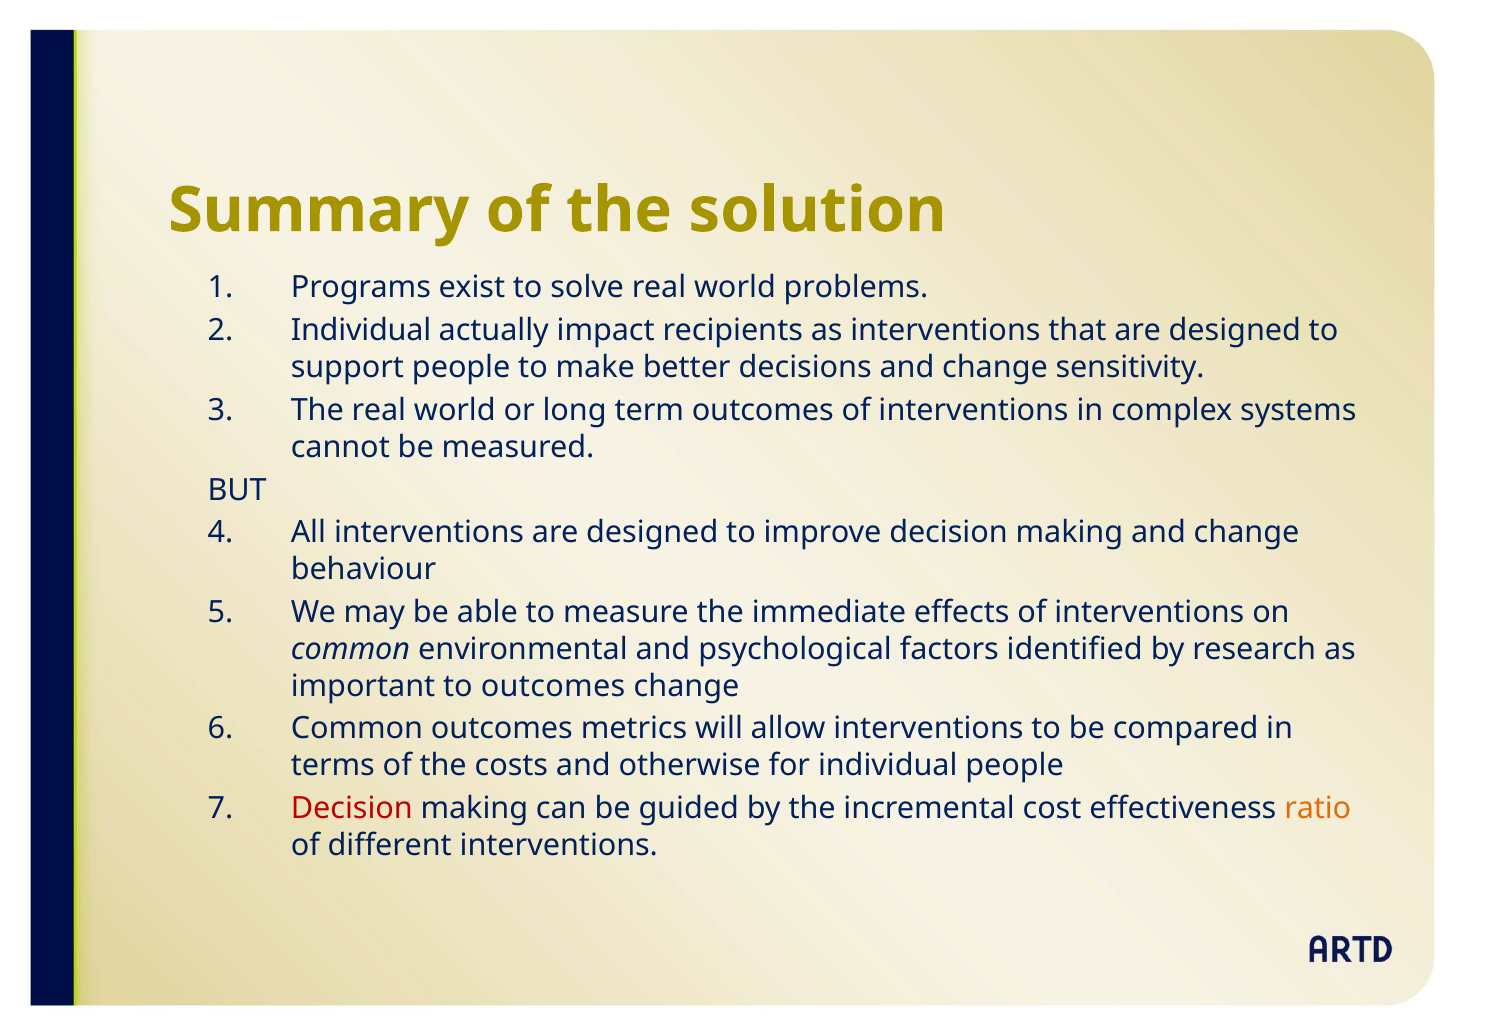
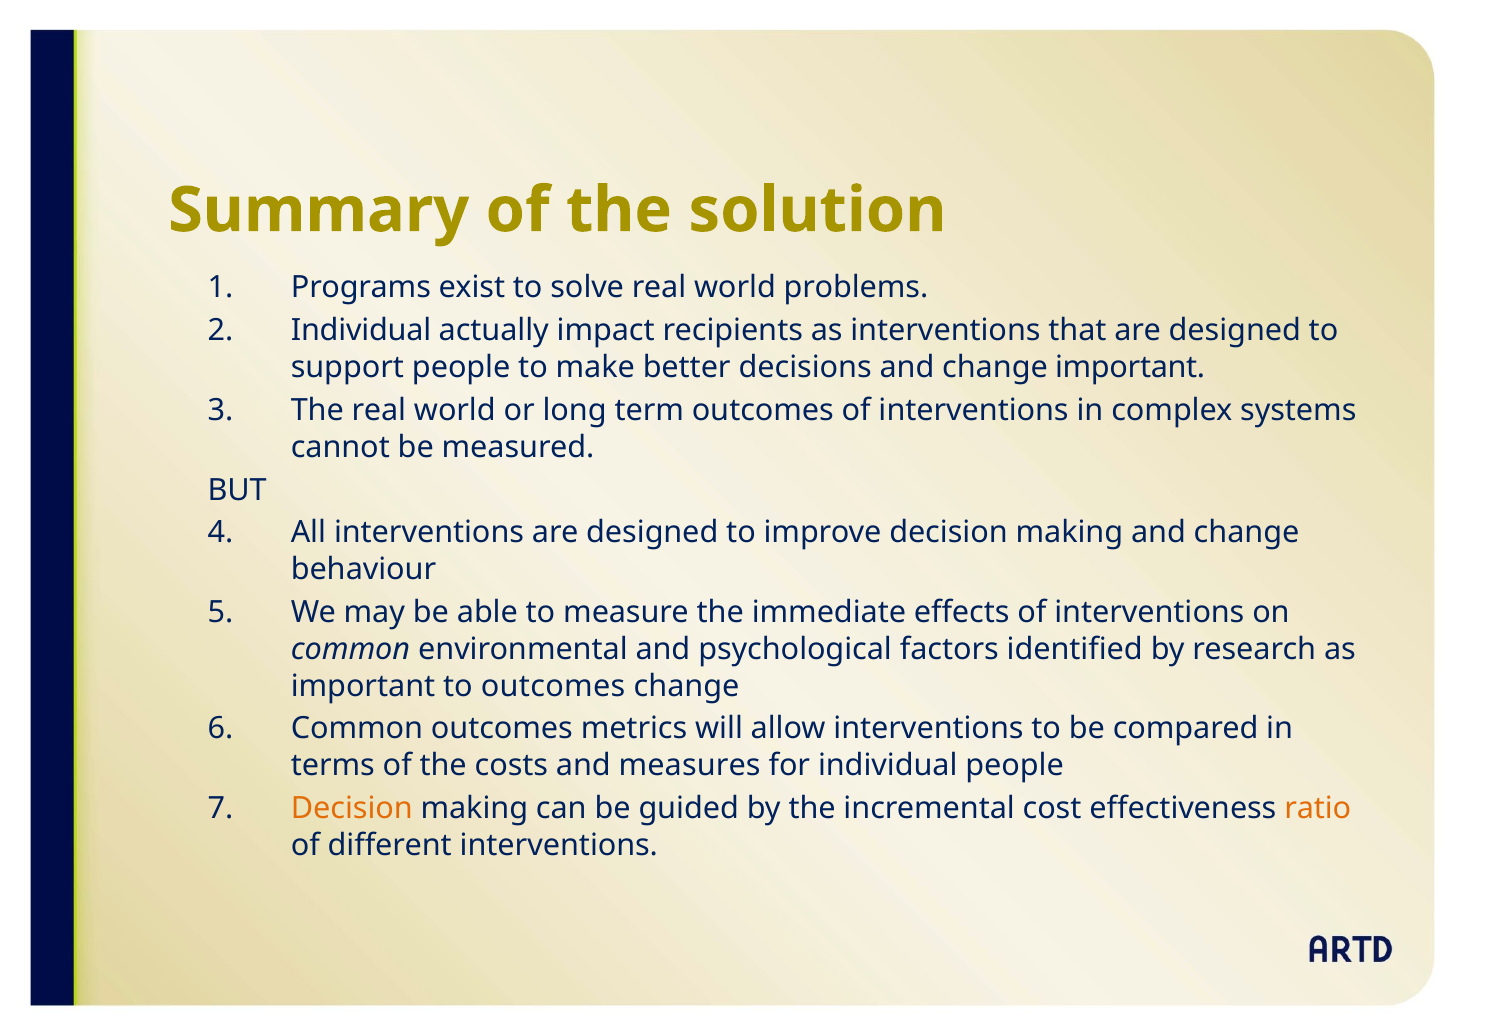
change sensitivity: sensitivity -> important
otherwise: otherwise -> measures
Decision at (352, 809) colour: red -> orange
